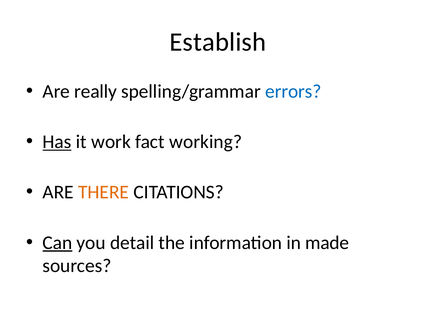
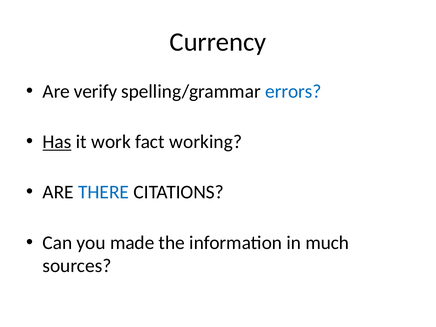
Establish: Establish -> Currency
really: really -> verify
THERE colour: orange -> blue
Can underline: present -> none
detail: detail -> made
made: made -> much
